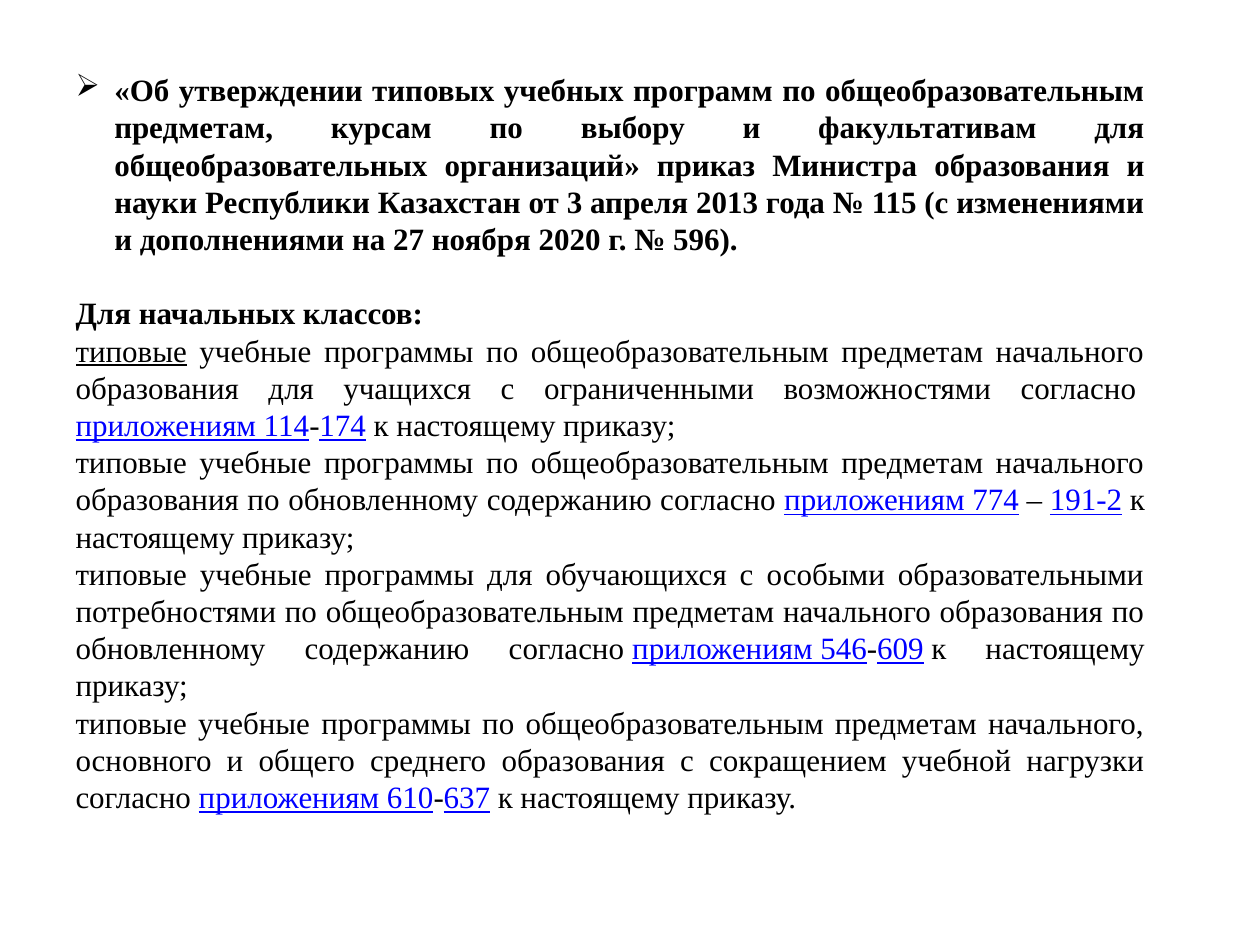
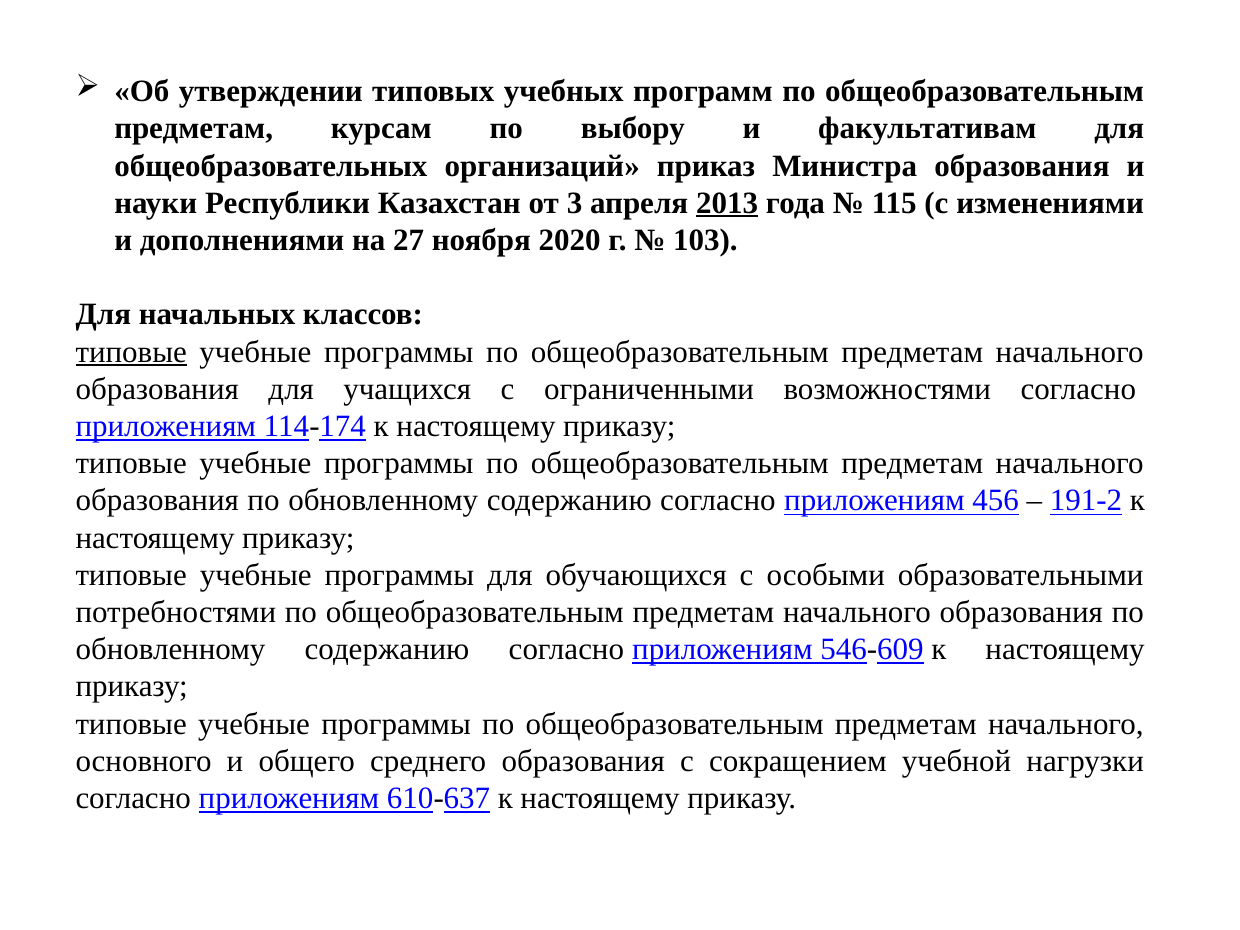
2013 underline: none -> present
596: 596 -> 103
774: 774 -> 456
